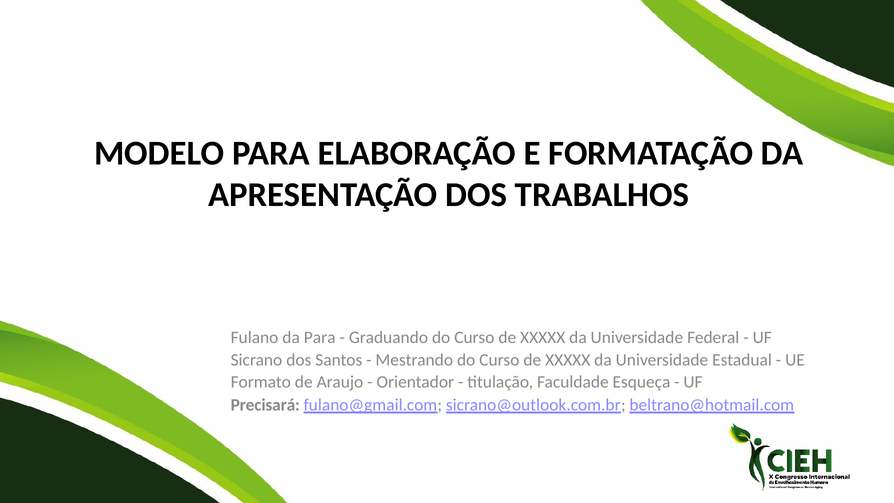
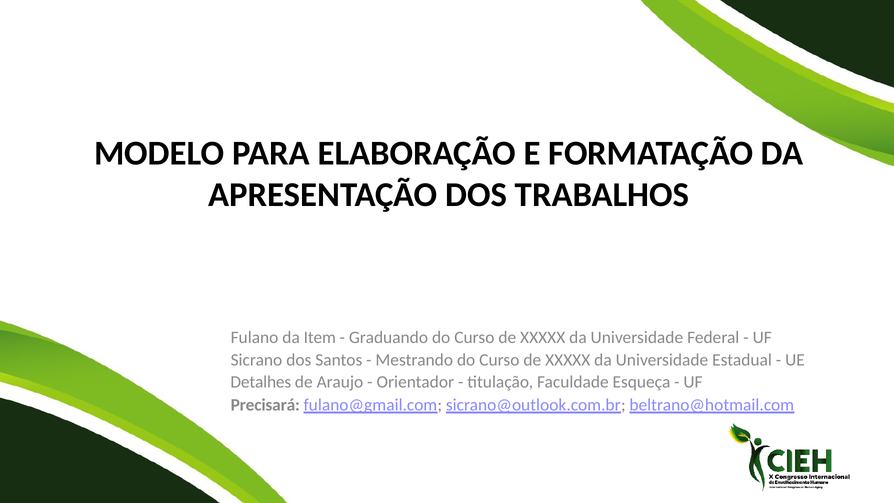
da Para: Para -> Item
Formato: Formato -> Detalhes
